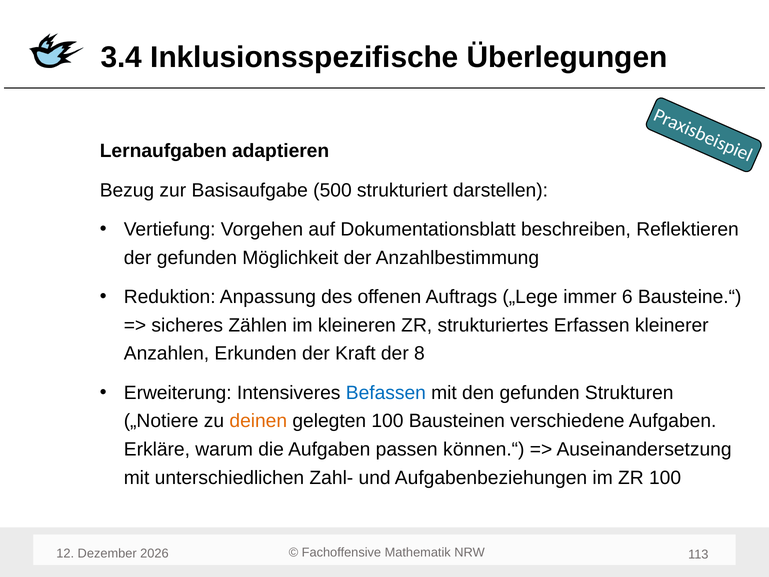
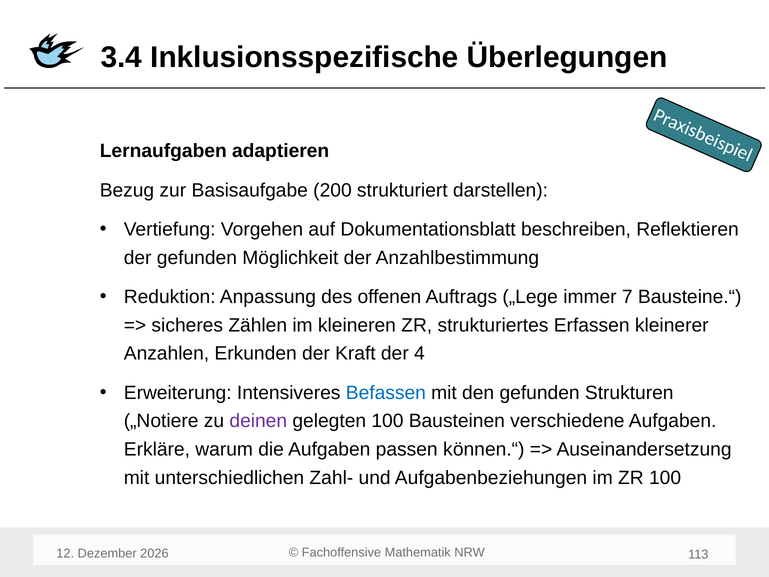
500: 500 -> 200
6: 6 -> 7
8: 8 -> 4
deinen colour: orange -> purple
